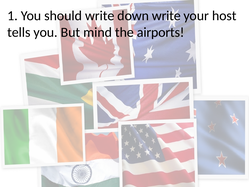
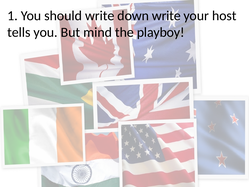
airports: airports -> playboy
